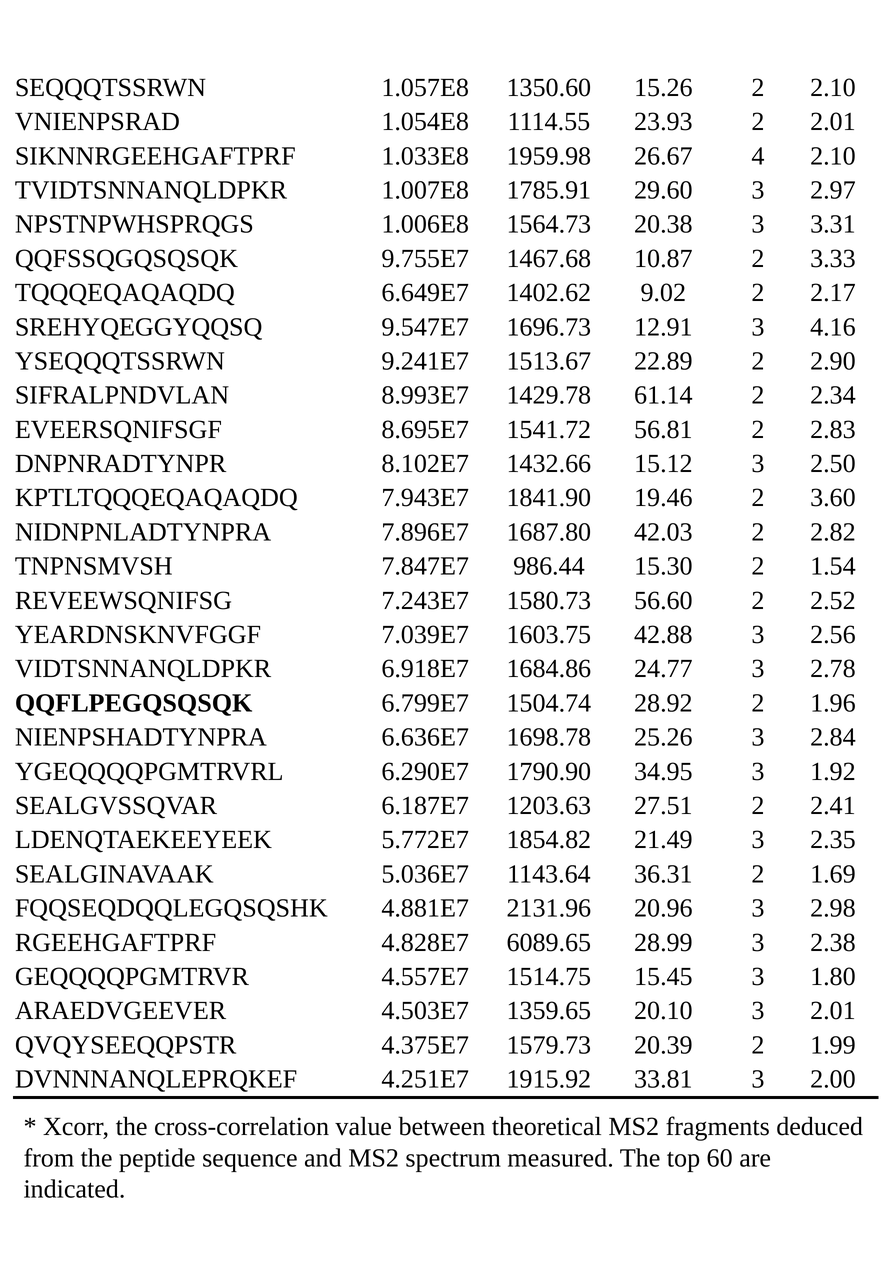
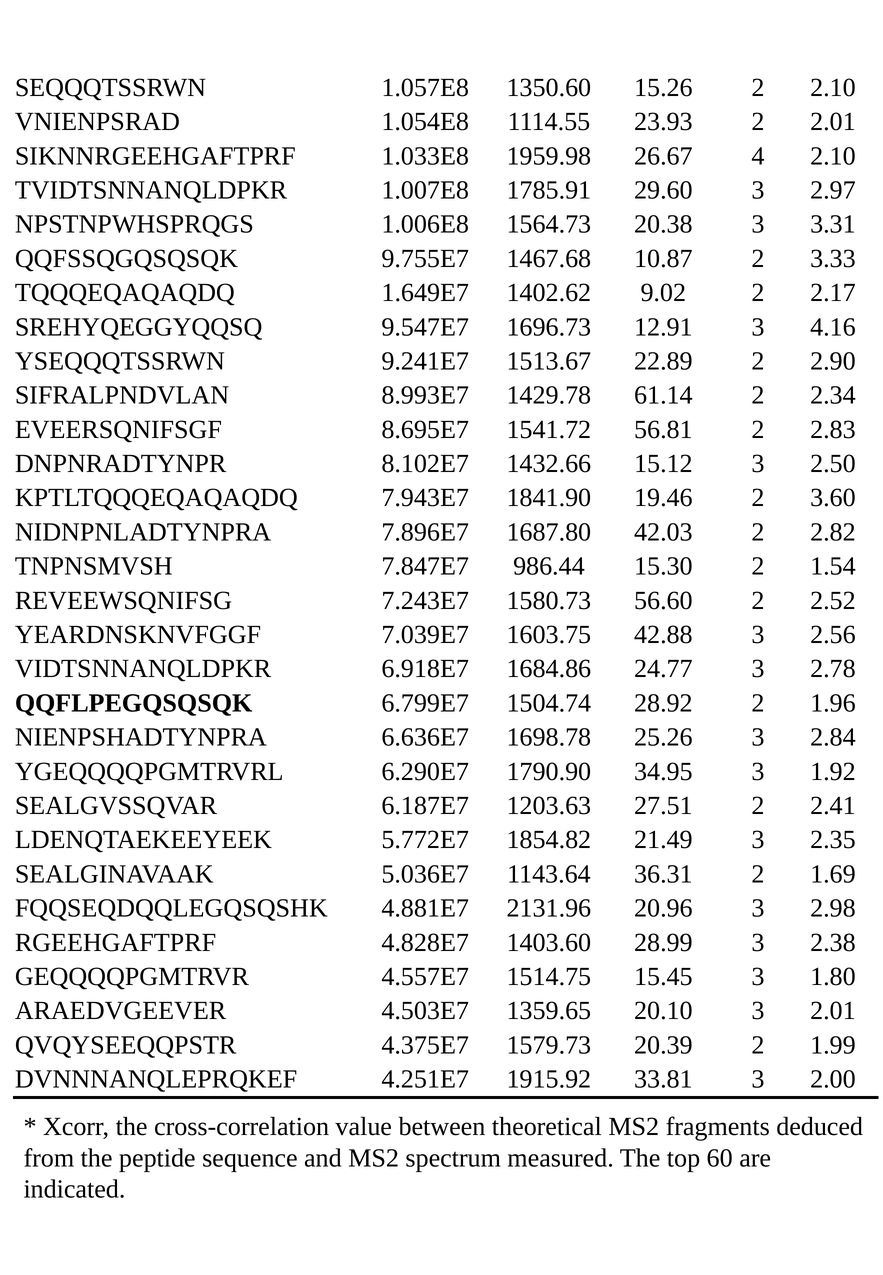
6.649E7: 6.649E7 -> 1.649E7
6089.65: 6089.65 -> 1403.60
